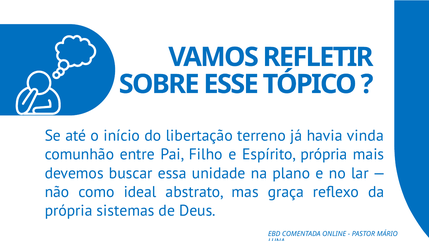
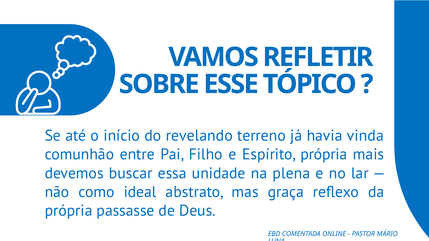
libertação: libertação -> revelando
plano: plano -> plena
sistemas: sistemas -> passasse
